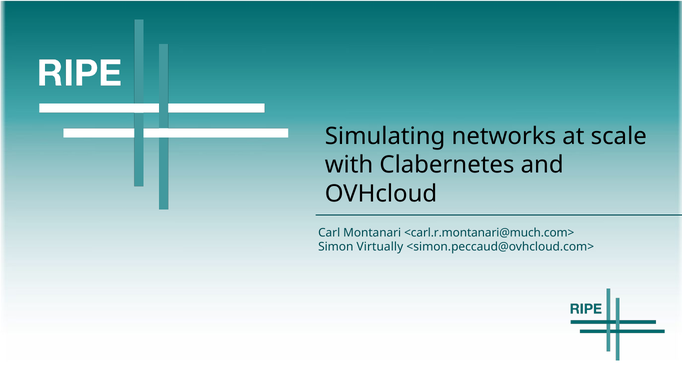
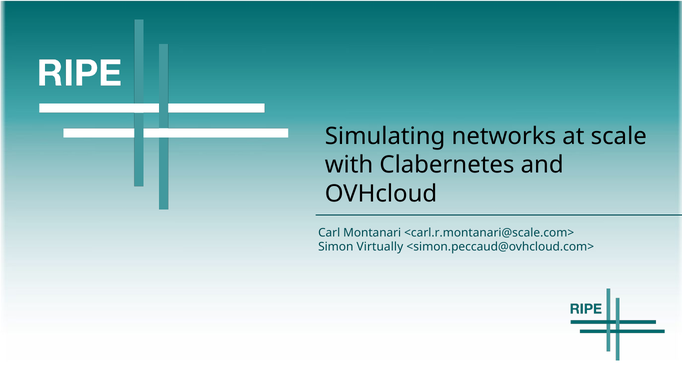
<carl.r.montanari@much.com>: <carl.r.montanari@much.com> -> <carl.r.montanari@scale.com>
